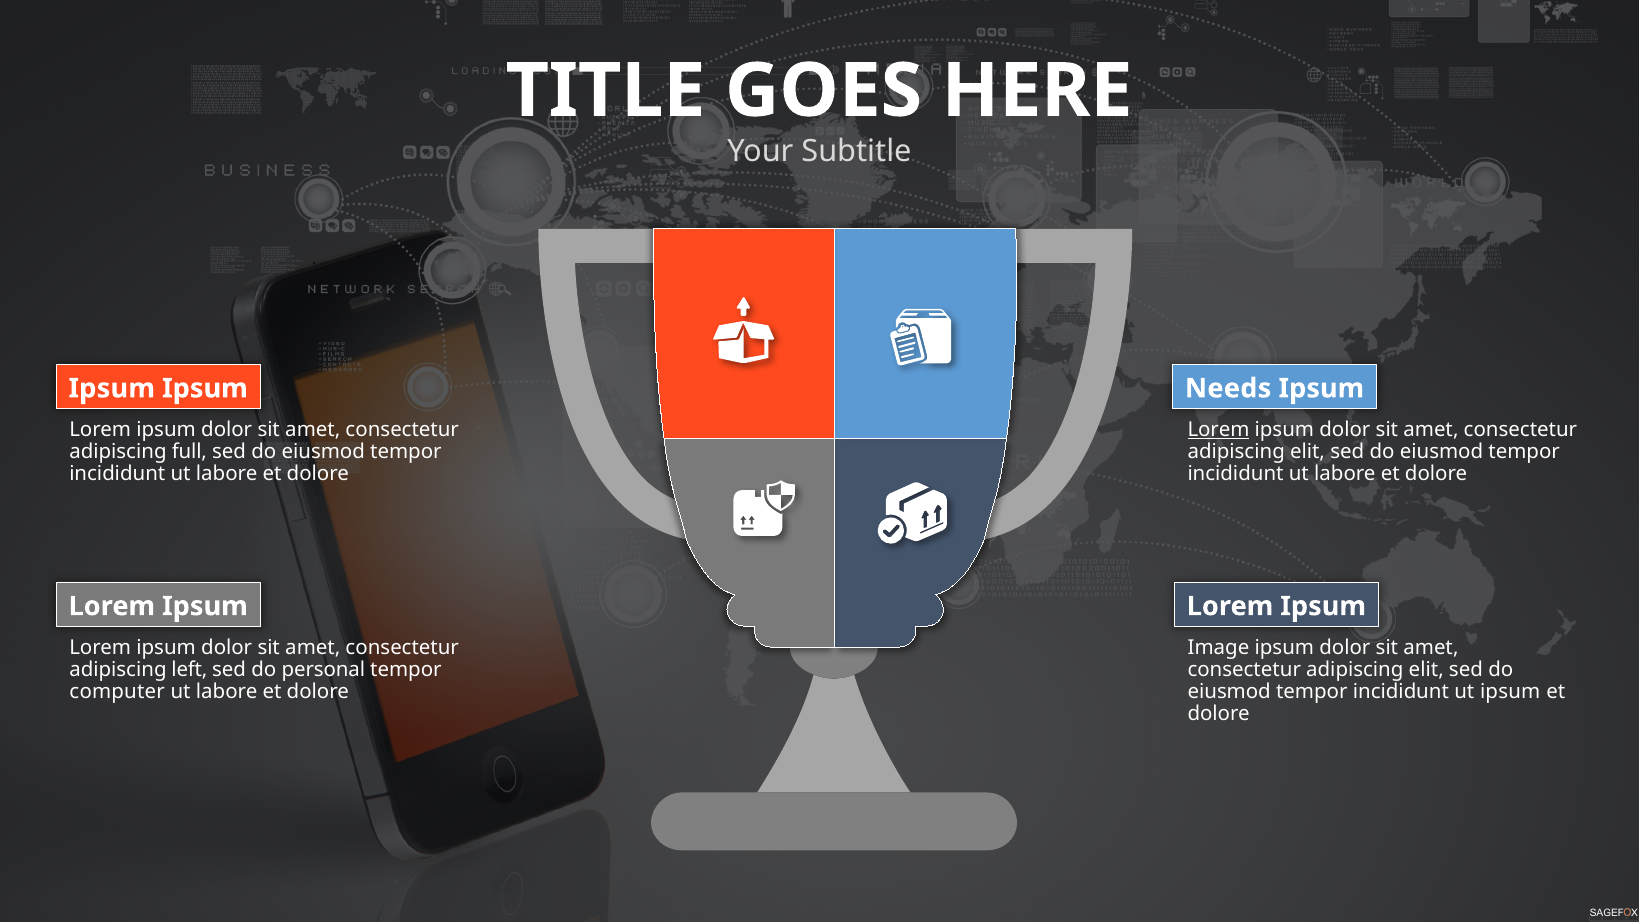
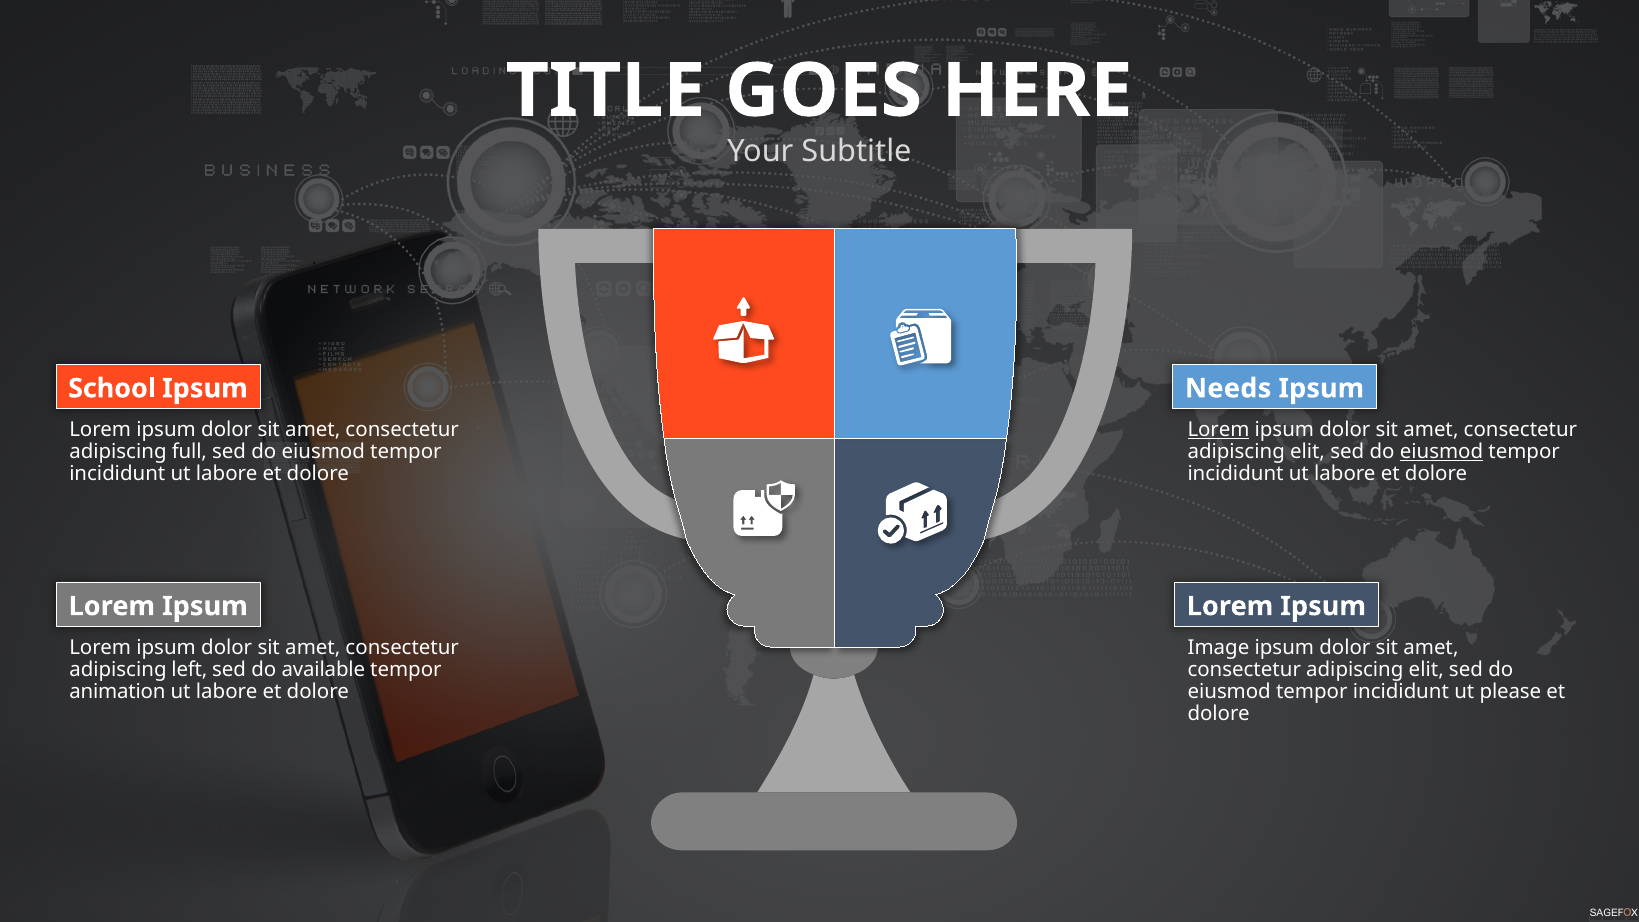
Ipsum at (112, 388): Ipsum -> School
eiusmod at (1442, 452) underline: none -> present
personal: personal -> available
computer: computer -> animation
ut ipsum: ipsum -> please
